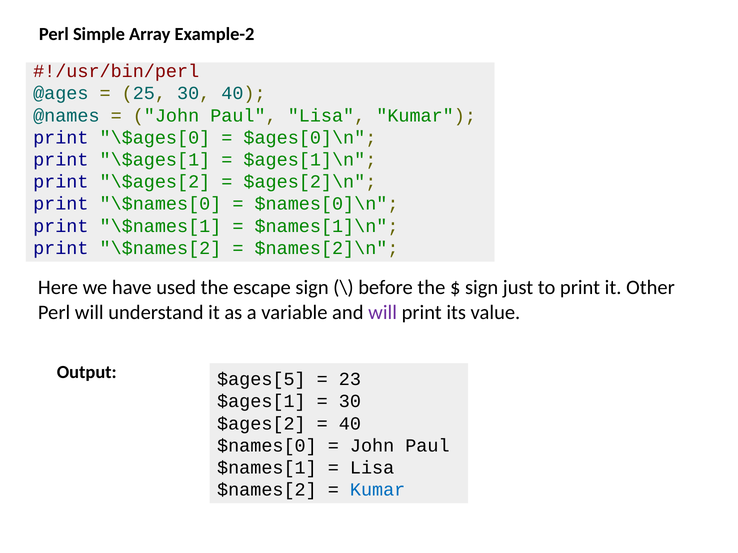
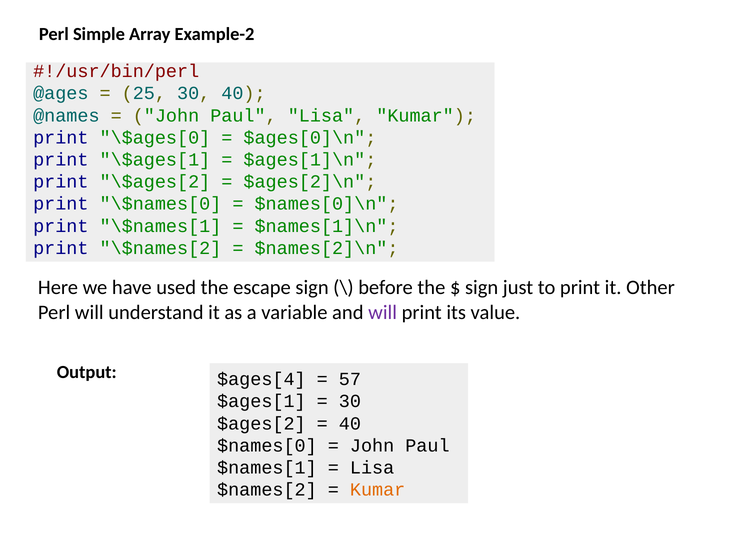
$ages[5: $ages[5 -> $ages[4
23: 23 -> 57
Kumar at (378, 490) colour: blue -> orange
